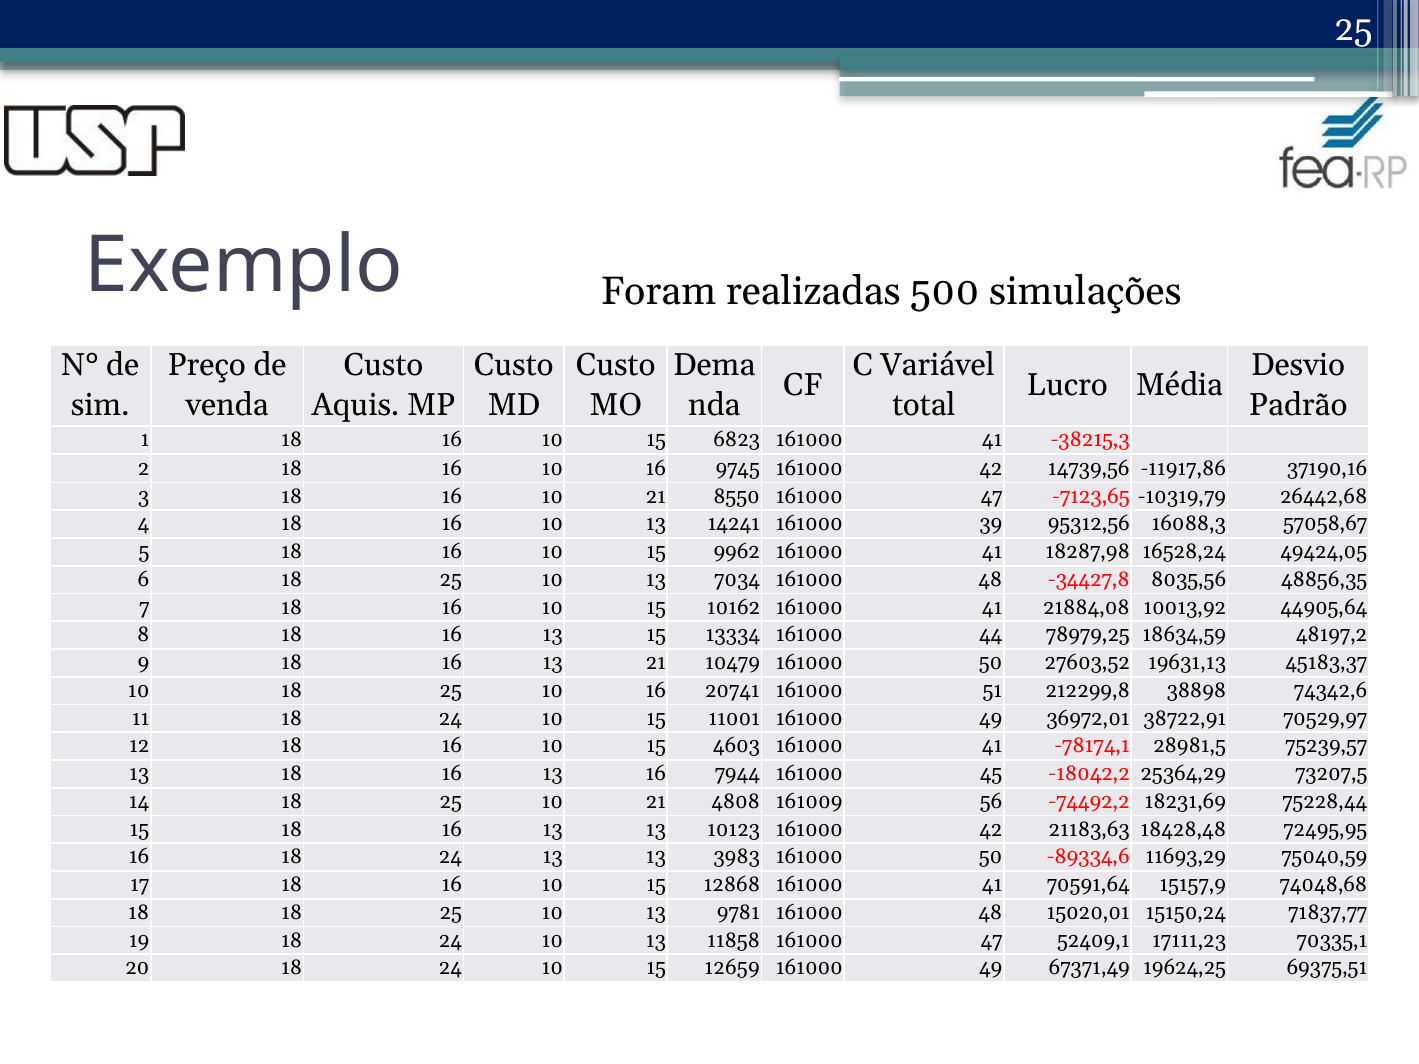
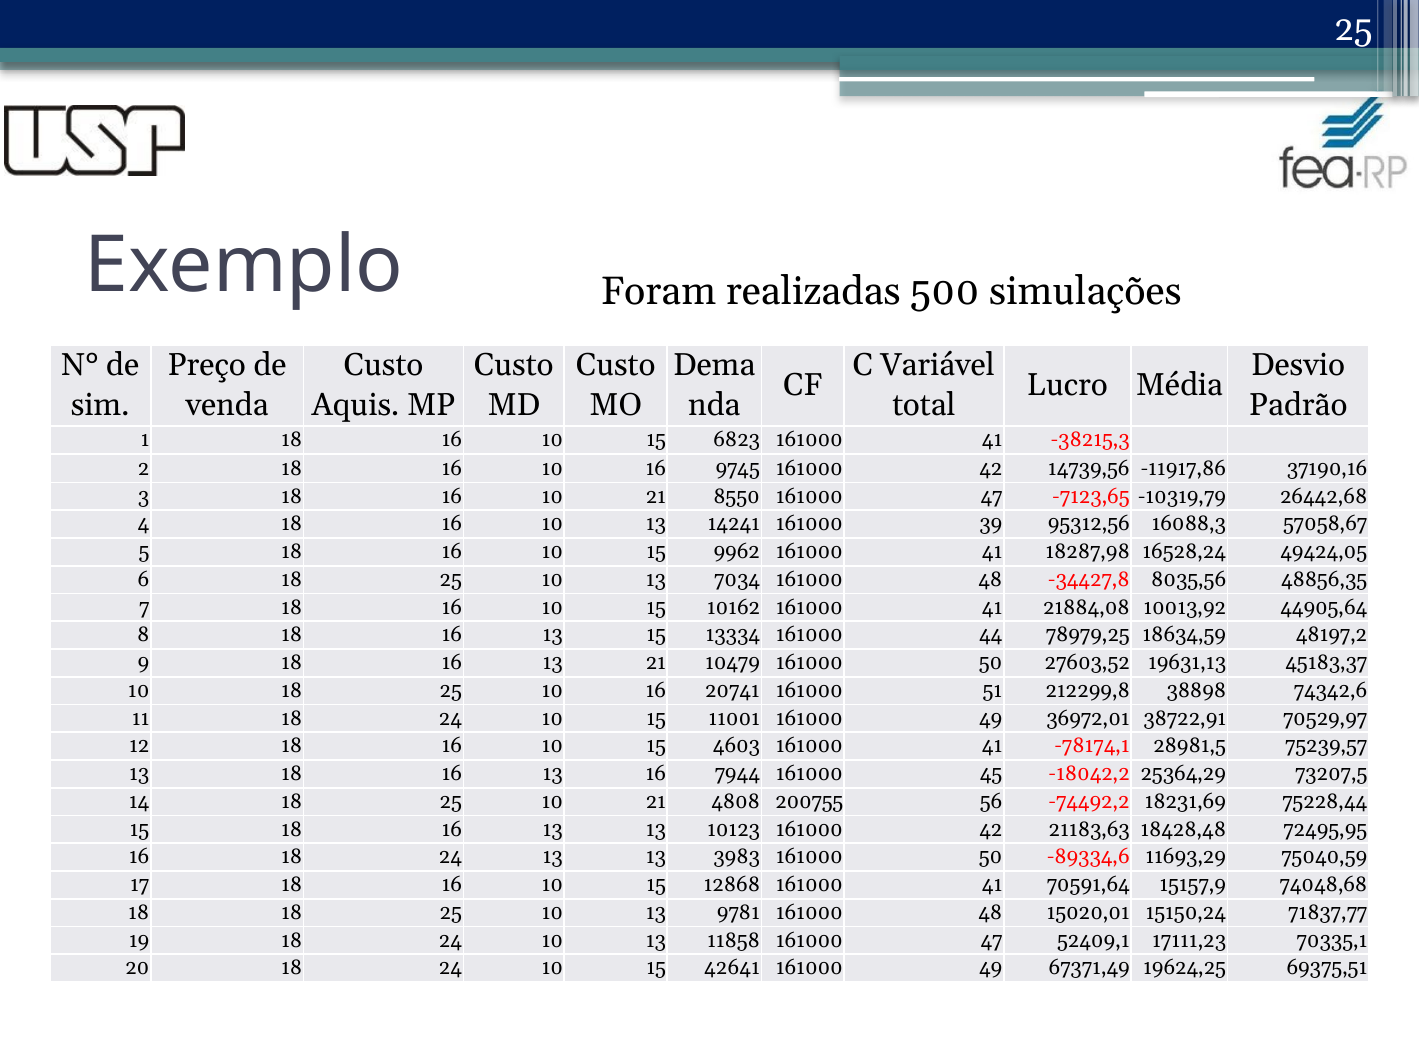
161009: 161009 -> 200755
12659: 12659 -> 42641
